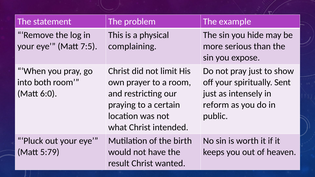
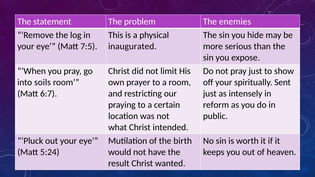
example: example -> enemies
complaining: complaining -> inaugurated
both: both -> soils
6:0: 6:0 -> 6:7
5:79: 5:79 -> 5:24
